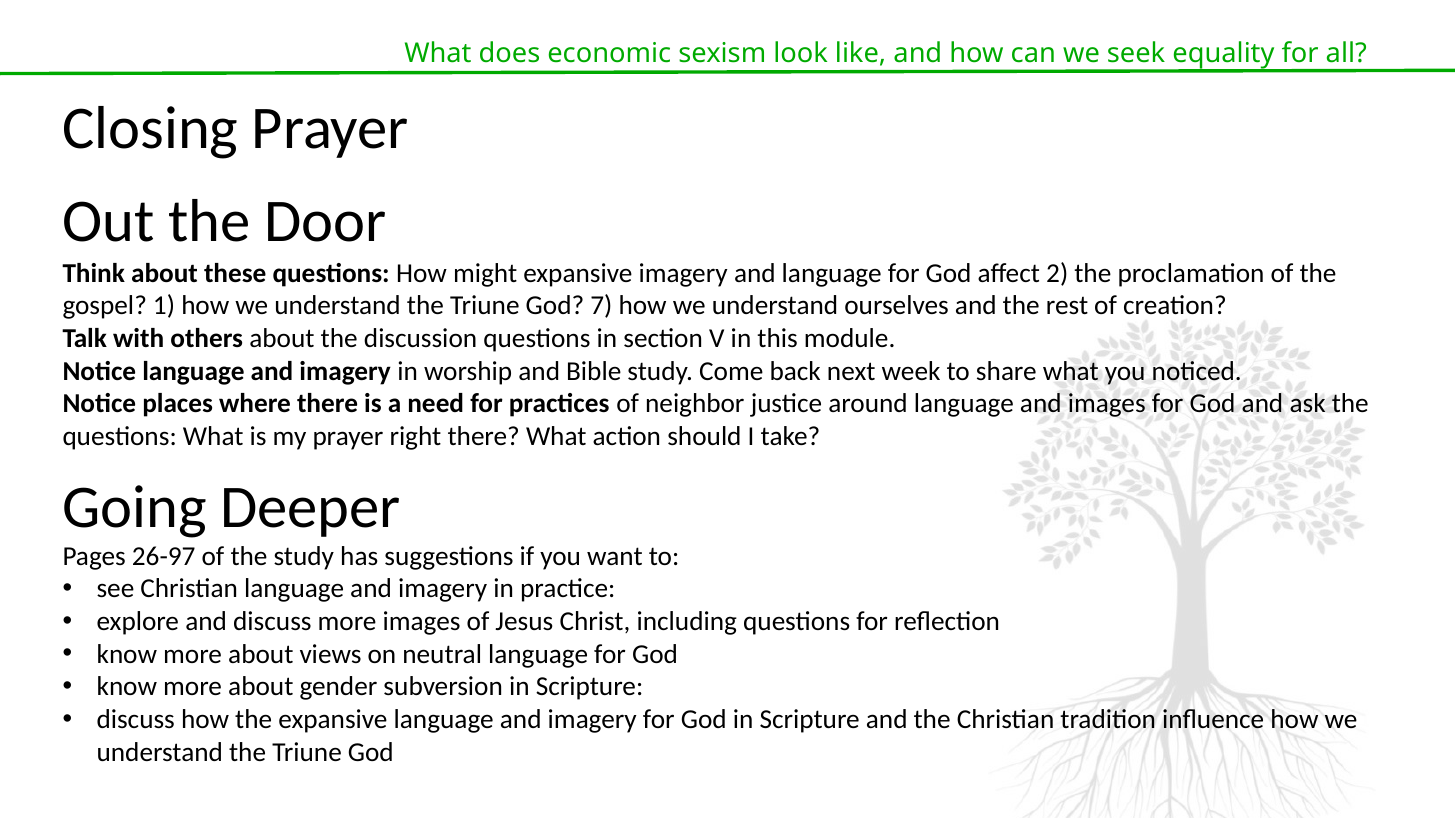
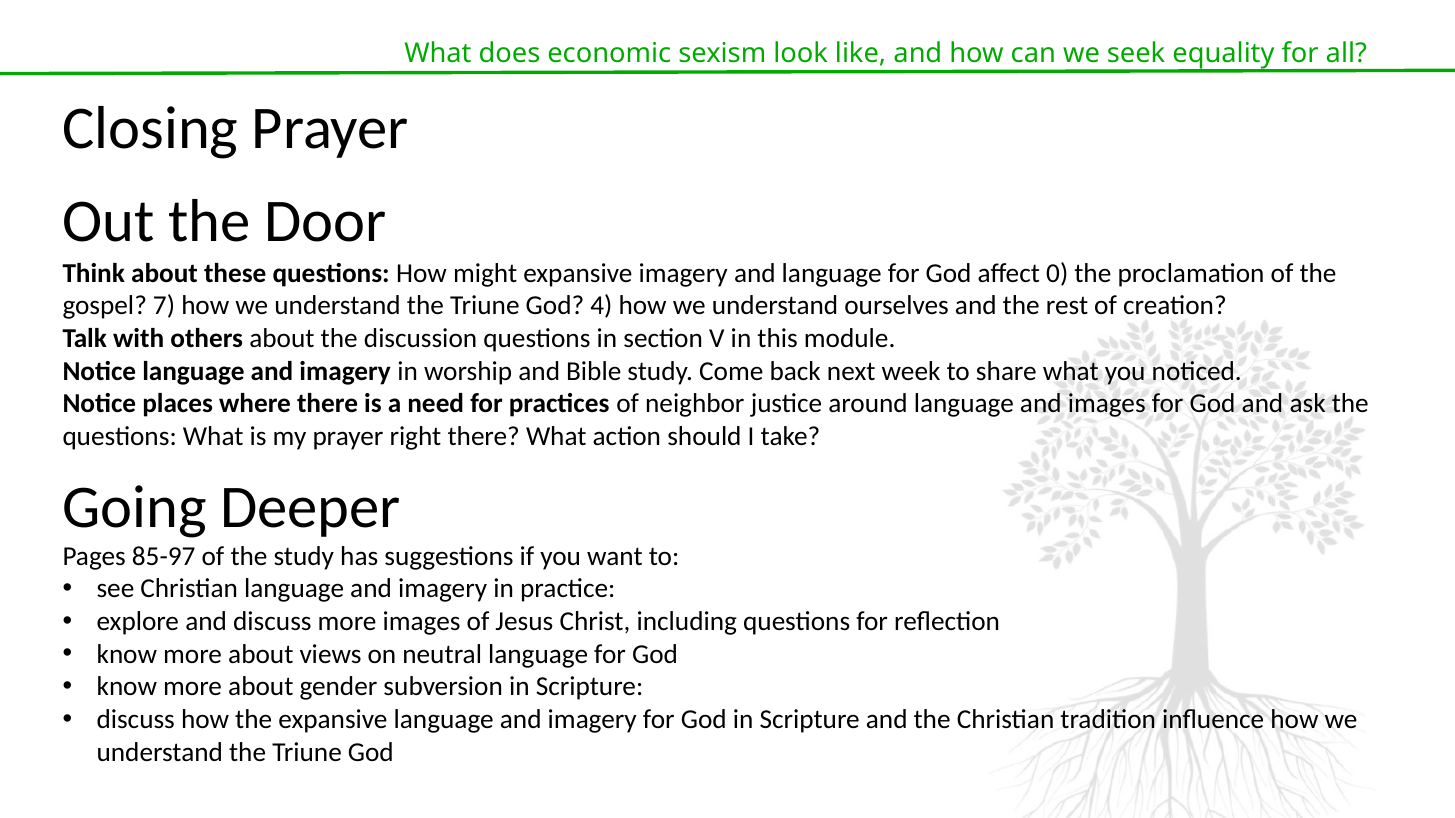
2: 2 -> 0
1: 1 -> 7
7: 7 -> 4
26-97: 26-97 -> 85-97
